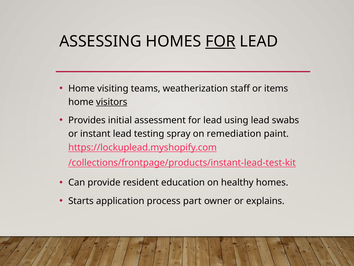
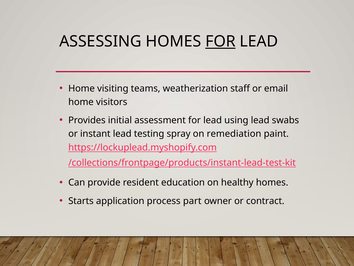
items: items -> email
visitors underline: present -> none
explains: explains -> contract
